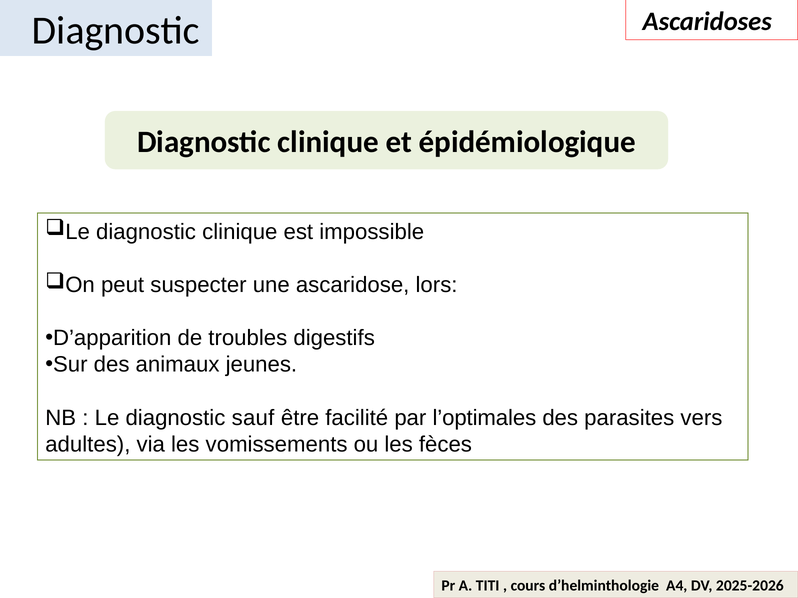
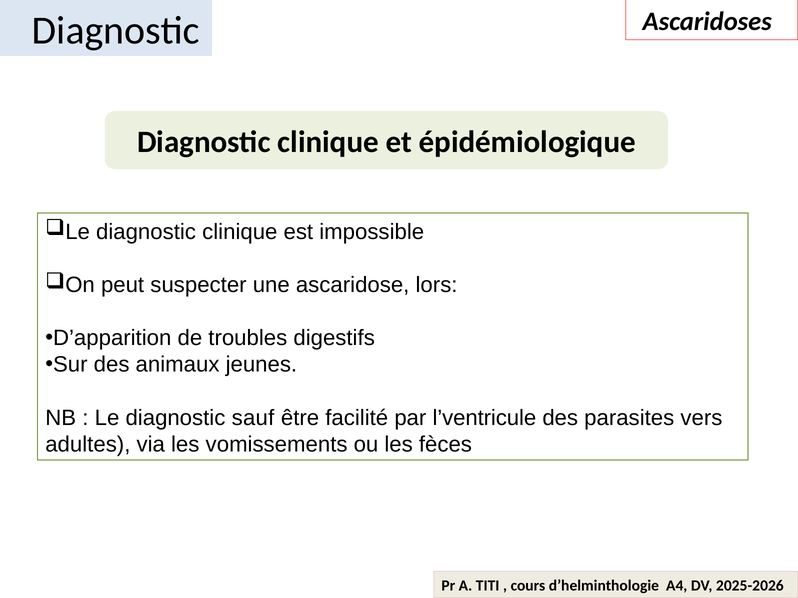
l’optimales: l’optimales -> l’ventricule
